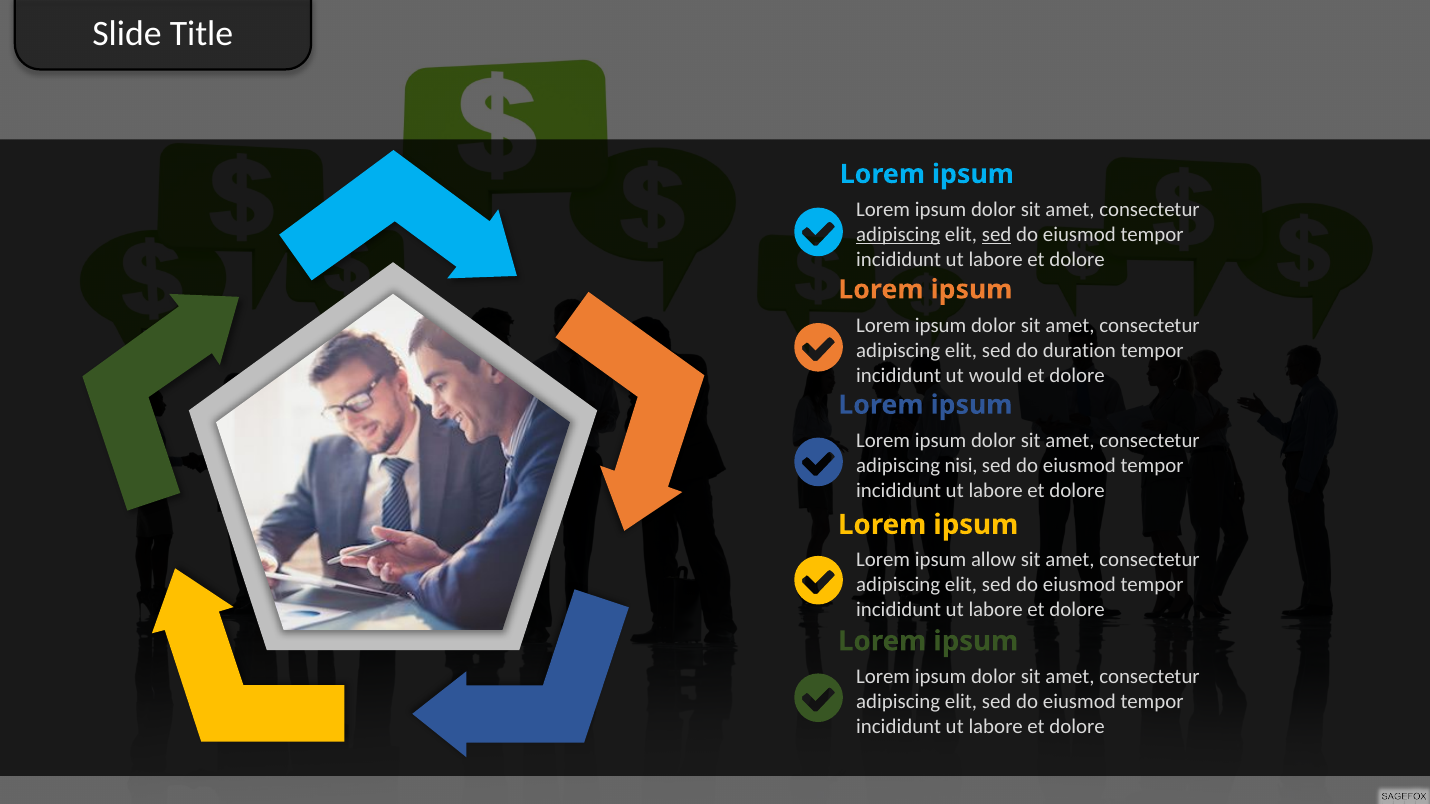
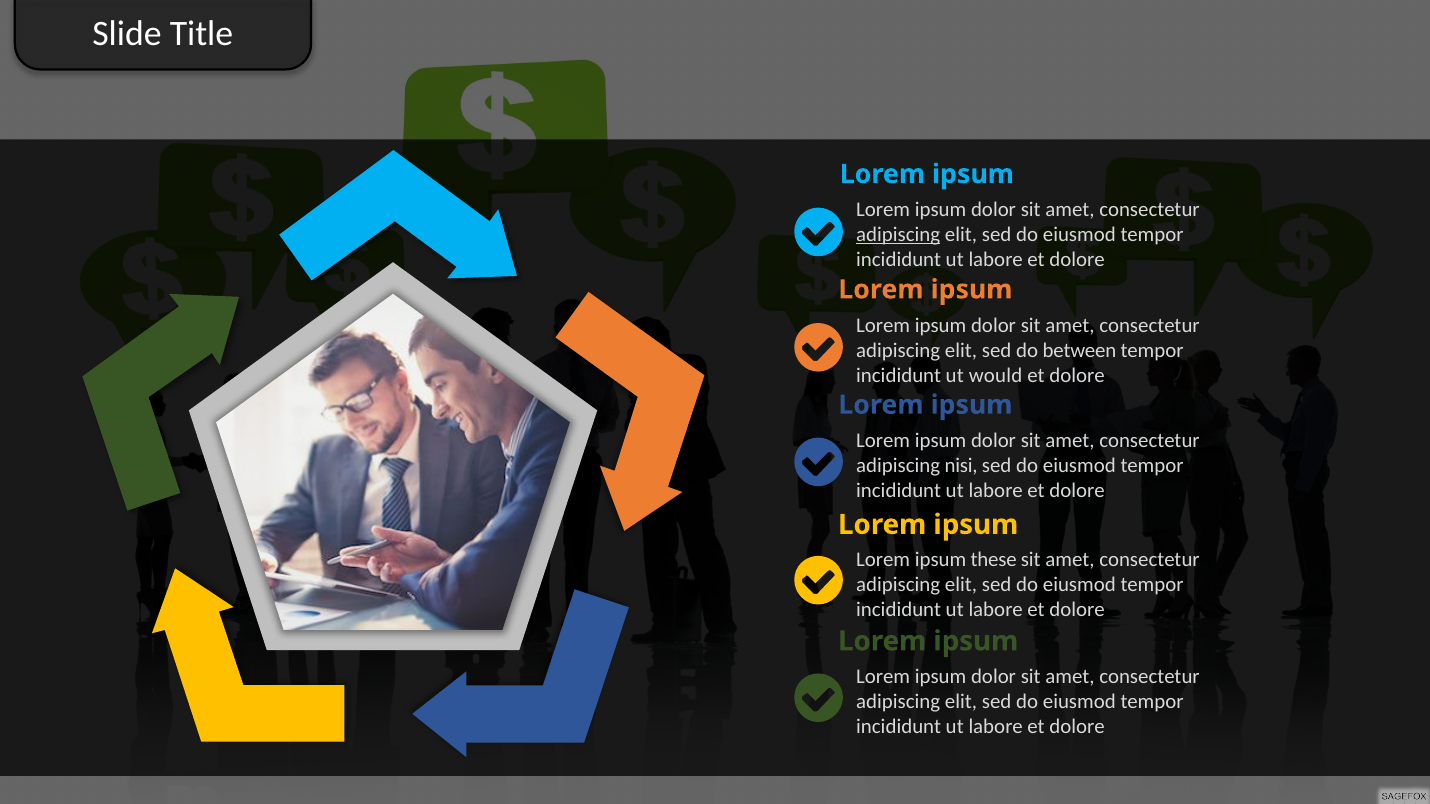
sed at (997, 235) underline: present -> none
duration: duration -> between
allow: allow -> these
